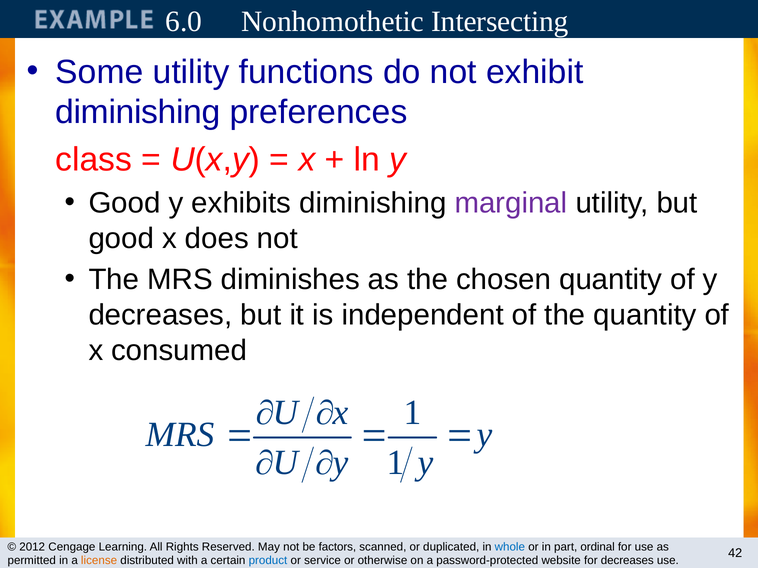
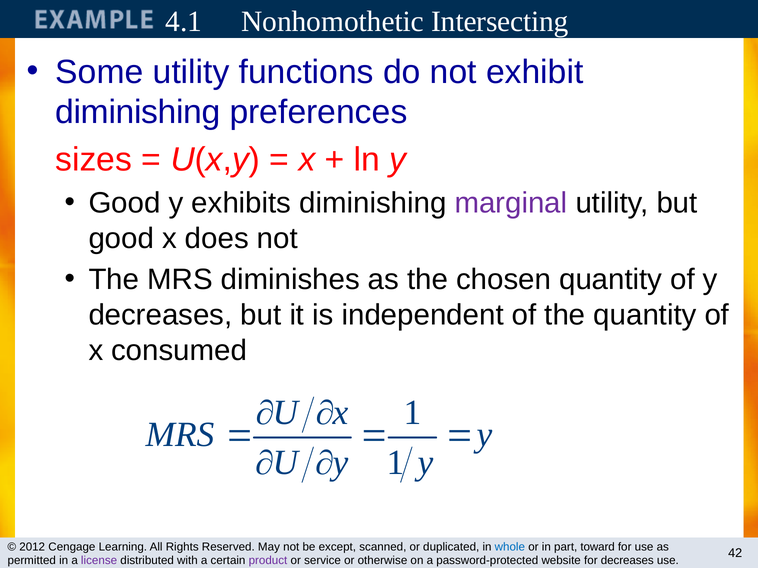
6.0: 6.0 -> 4.1
class: class -> sizes
factors: factors -> except
ordinal: ordinal -> toward
license colour: orange -> purple
product colour: blue -> purple
